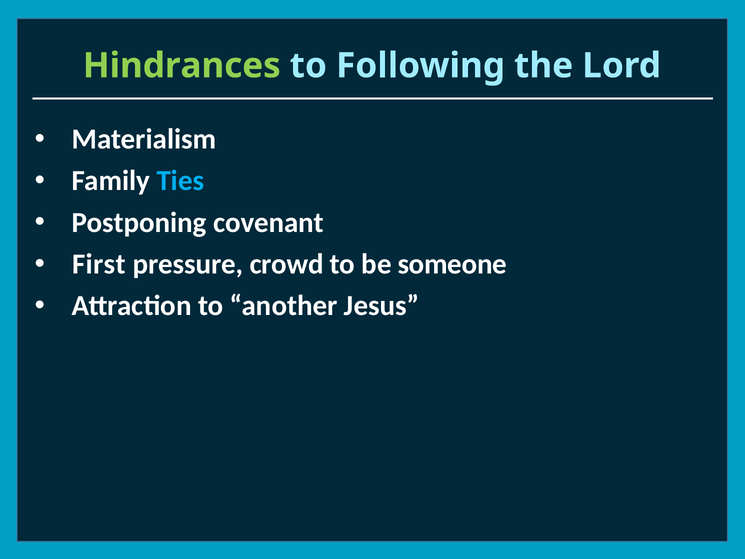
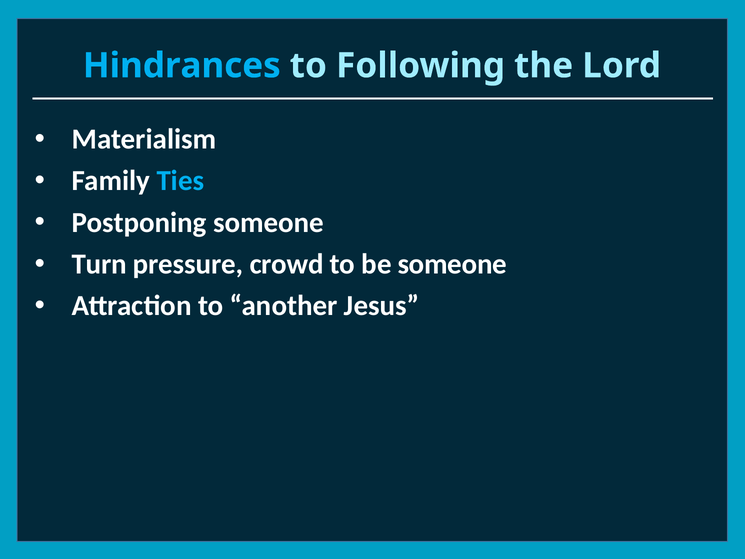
Hindrances colour: light green -> light blue
Postponing covenant: covenant -> someone
First: First -> Turn
